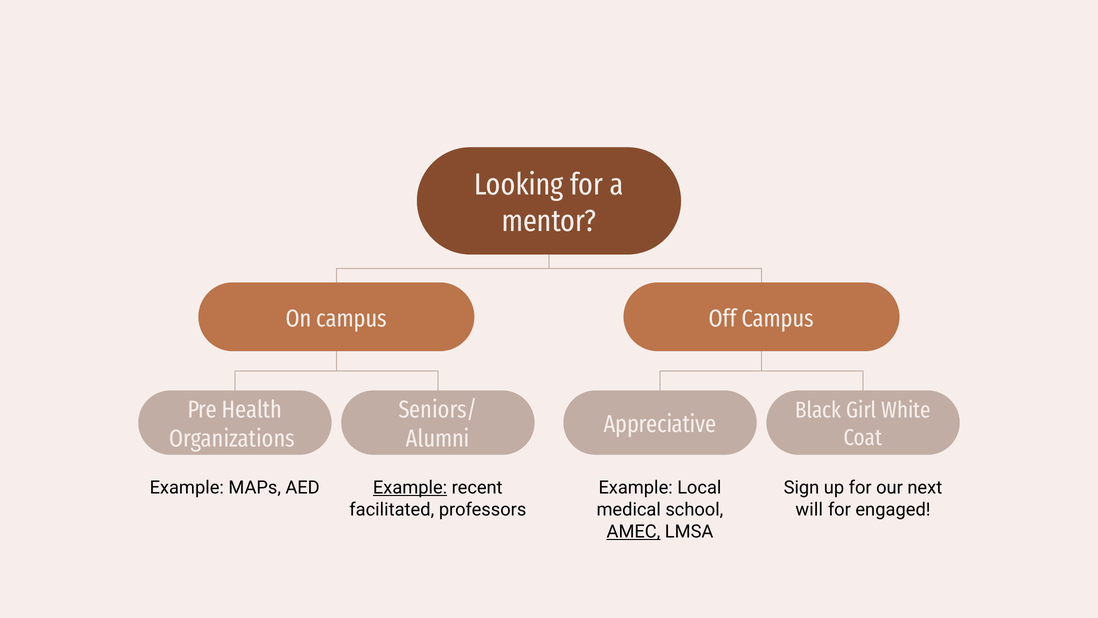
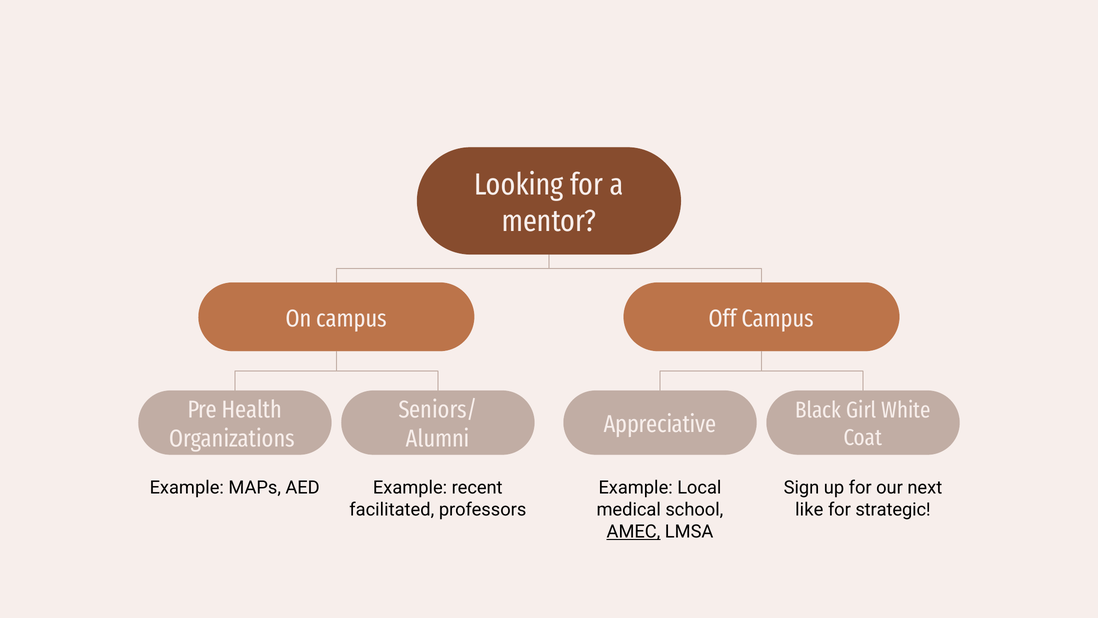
Example at (410, 487) underline: present -> none
will: will -> like
engaged: engaged -> strategic
